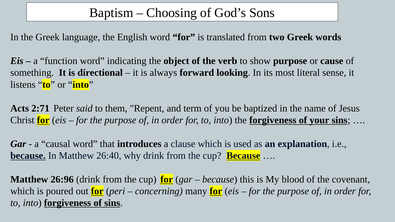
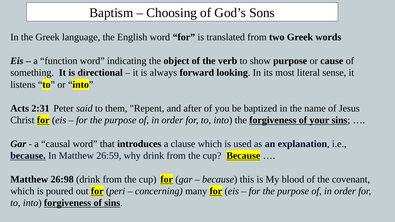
2:71: 2:71 -> 2:31
term: term -> after
26:40: 26:40 -> 26:59
26:96: 26:96 -> 26:98
